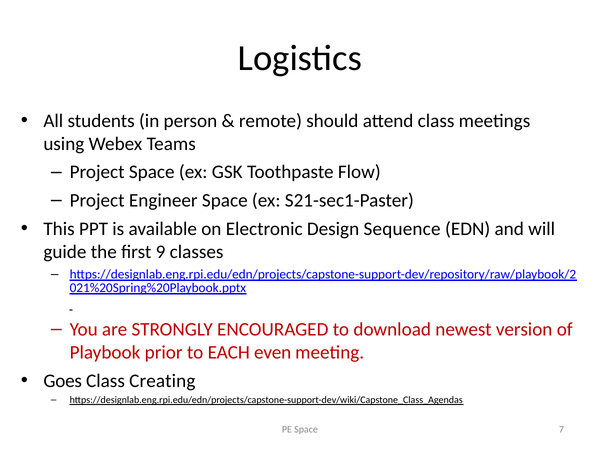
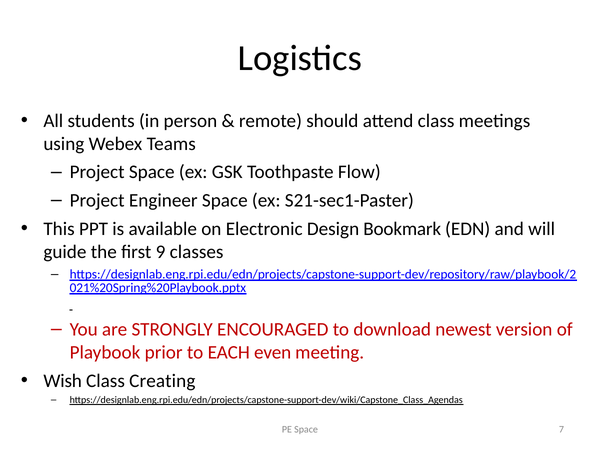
Sequence: Sequence -> Bookmark
Goes: Goes -> Wish
